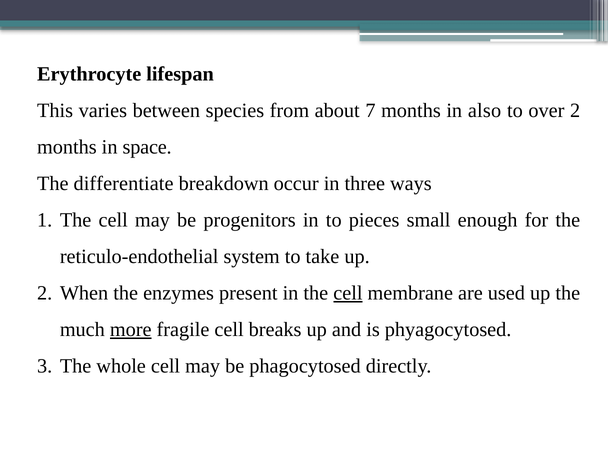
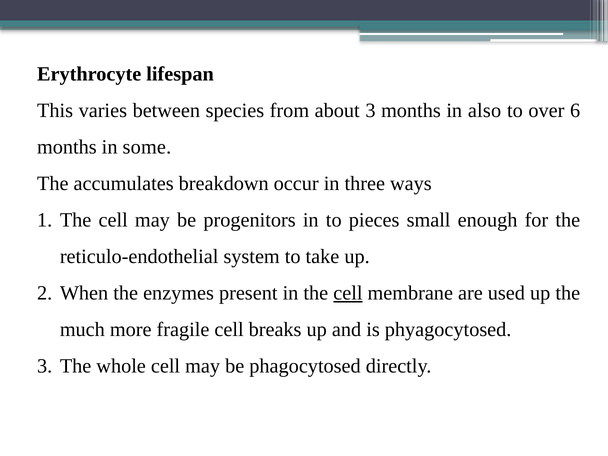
about 7: 7 -> 3
over 2: 2 -> 6
space: space -> some
differentiate: differentiate -> accumulates
more underline: present -> none
